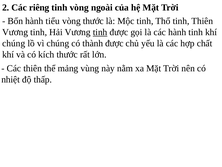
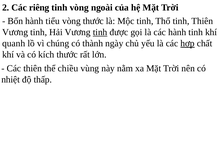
chúng at (14, 43): chúng -> quanh
thành được: được -> ngày
hợp underline: none -> present
mảng: mảng -> chiều
